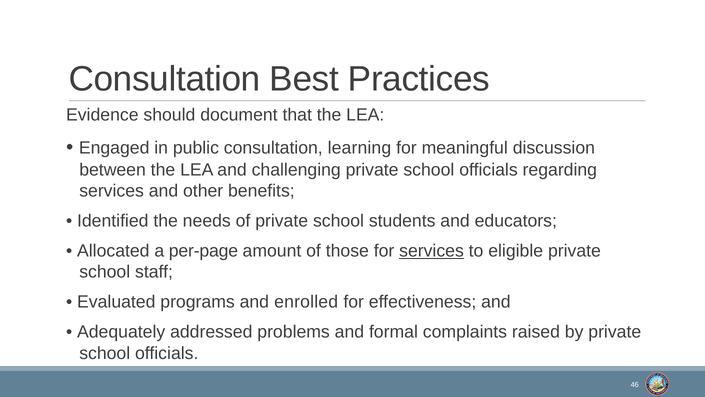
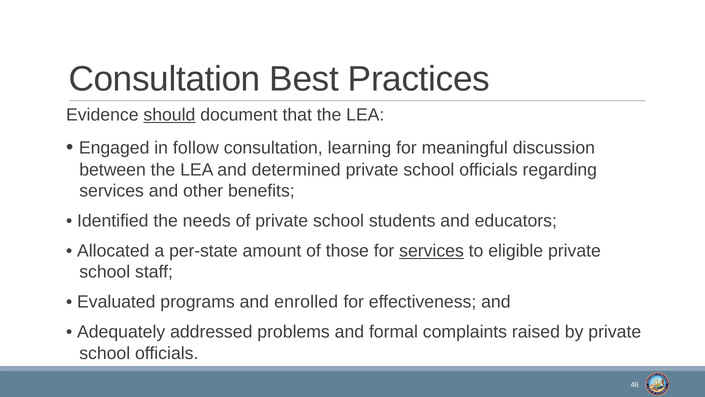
should underline: none -> present
public: public -> follow
challenging: challenging -> determined
per-page: per-page -> per-state
